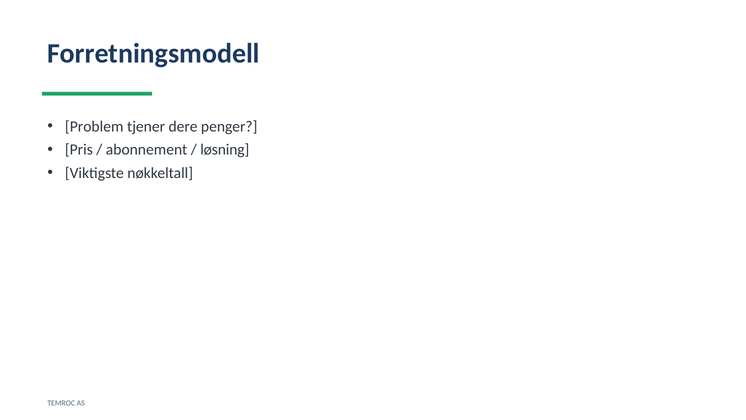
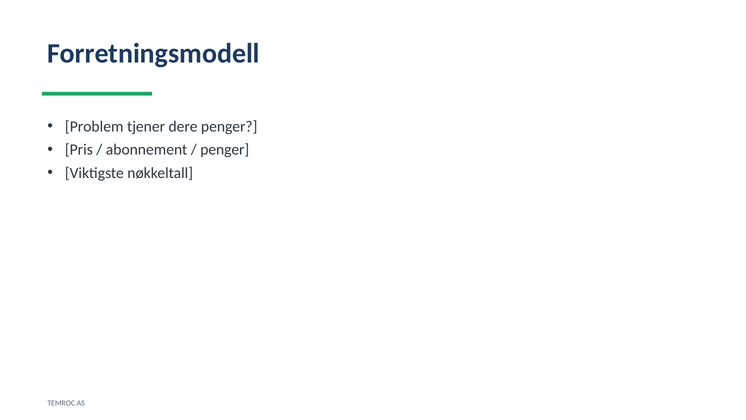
løsning at (225, 150): løsning -> penger
